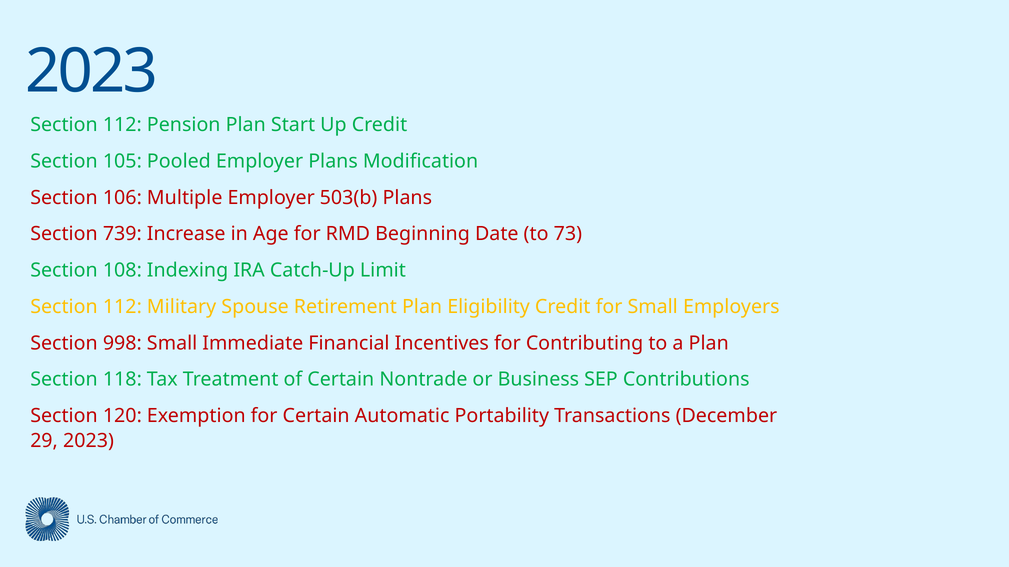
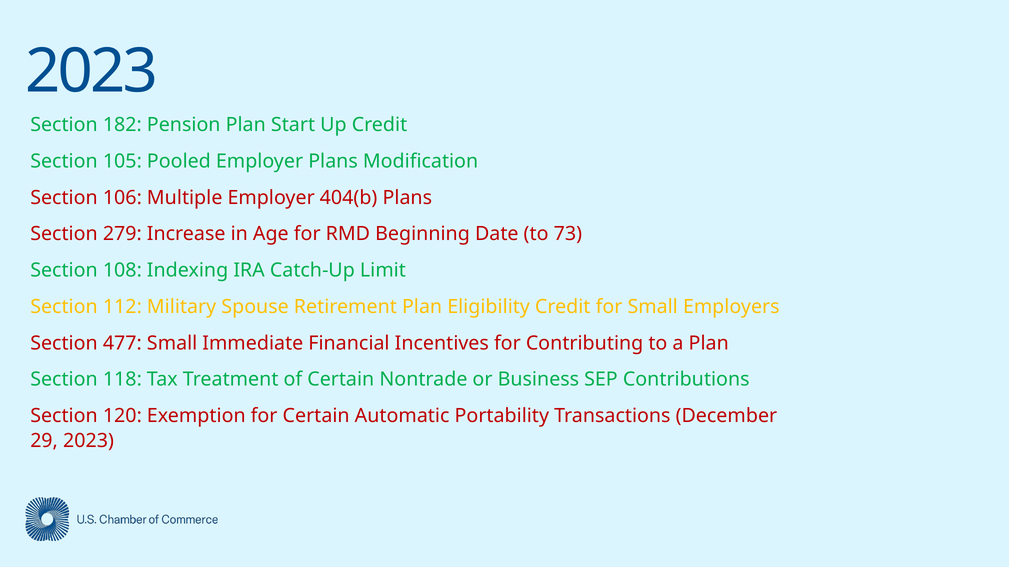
112 at (122, 125): 112 -> 182
503(b: 503(b -> 404(b
739: 739 -> 279
998: 998 -> 477
